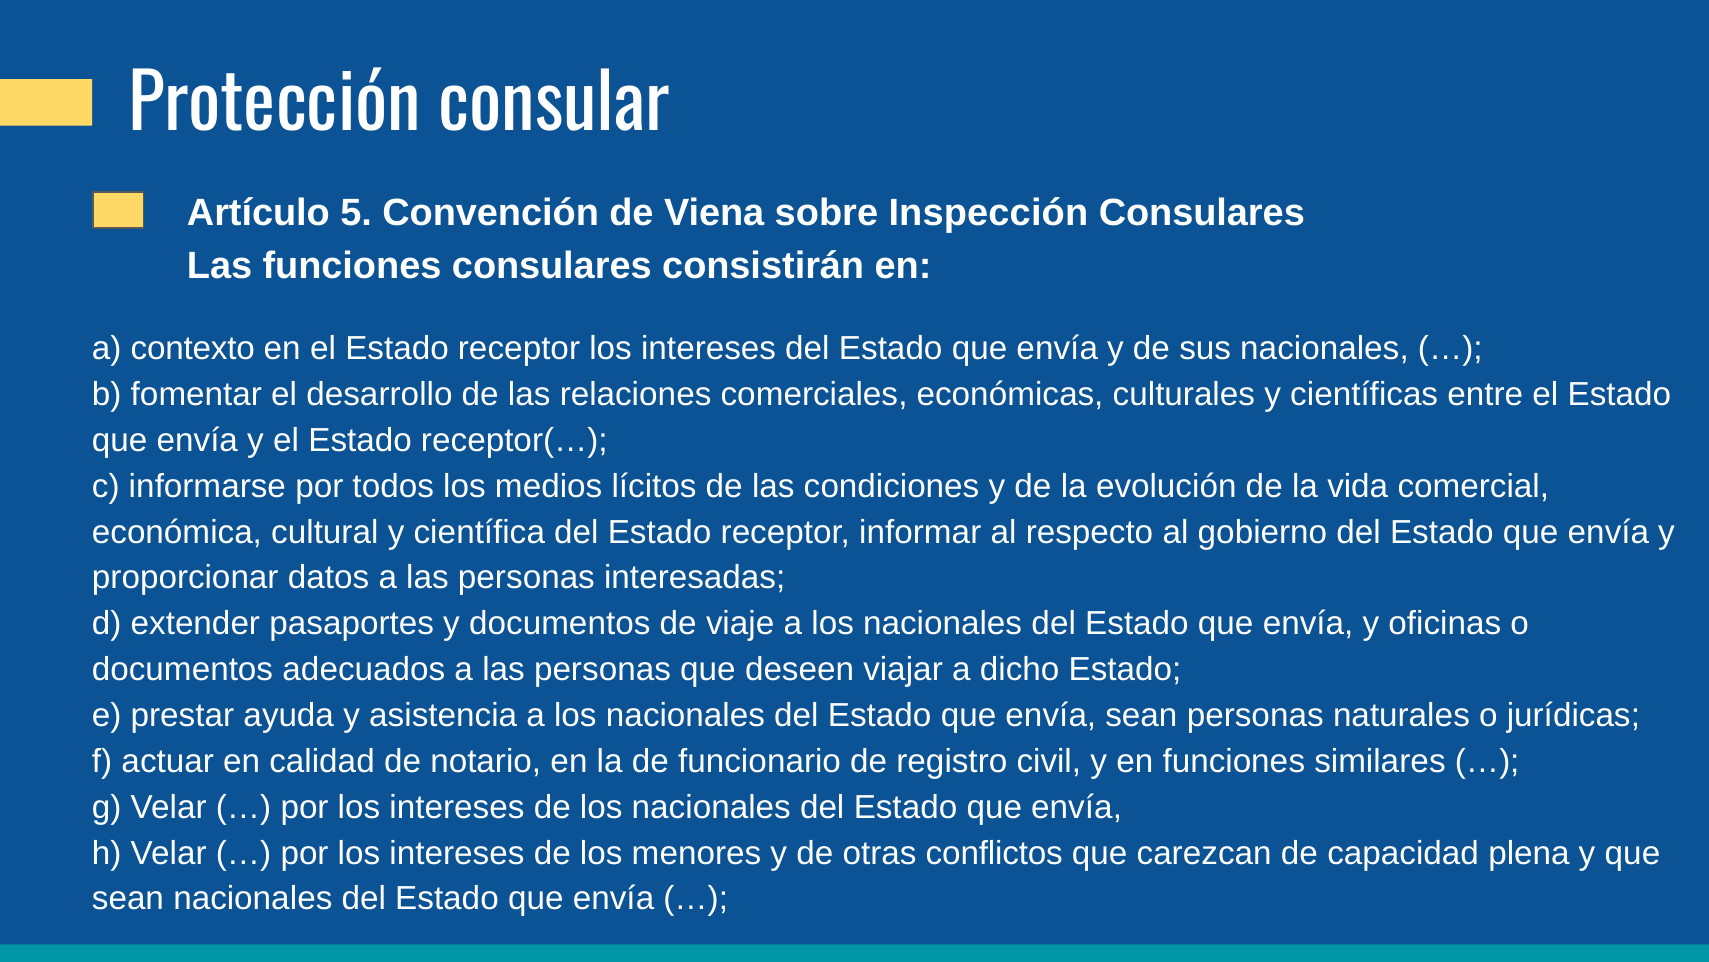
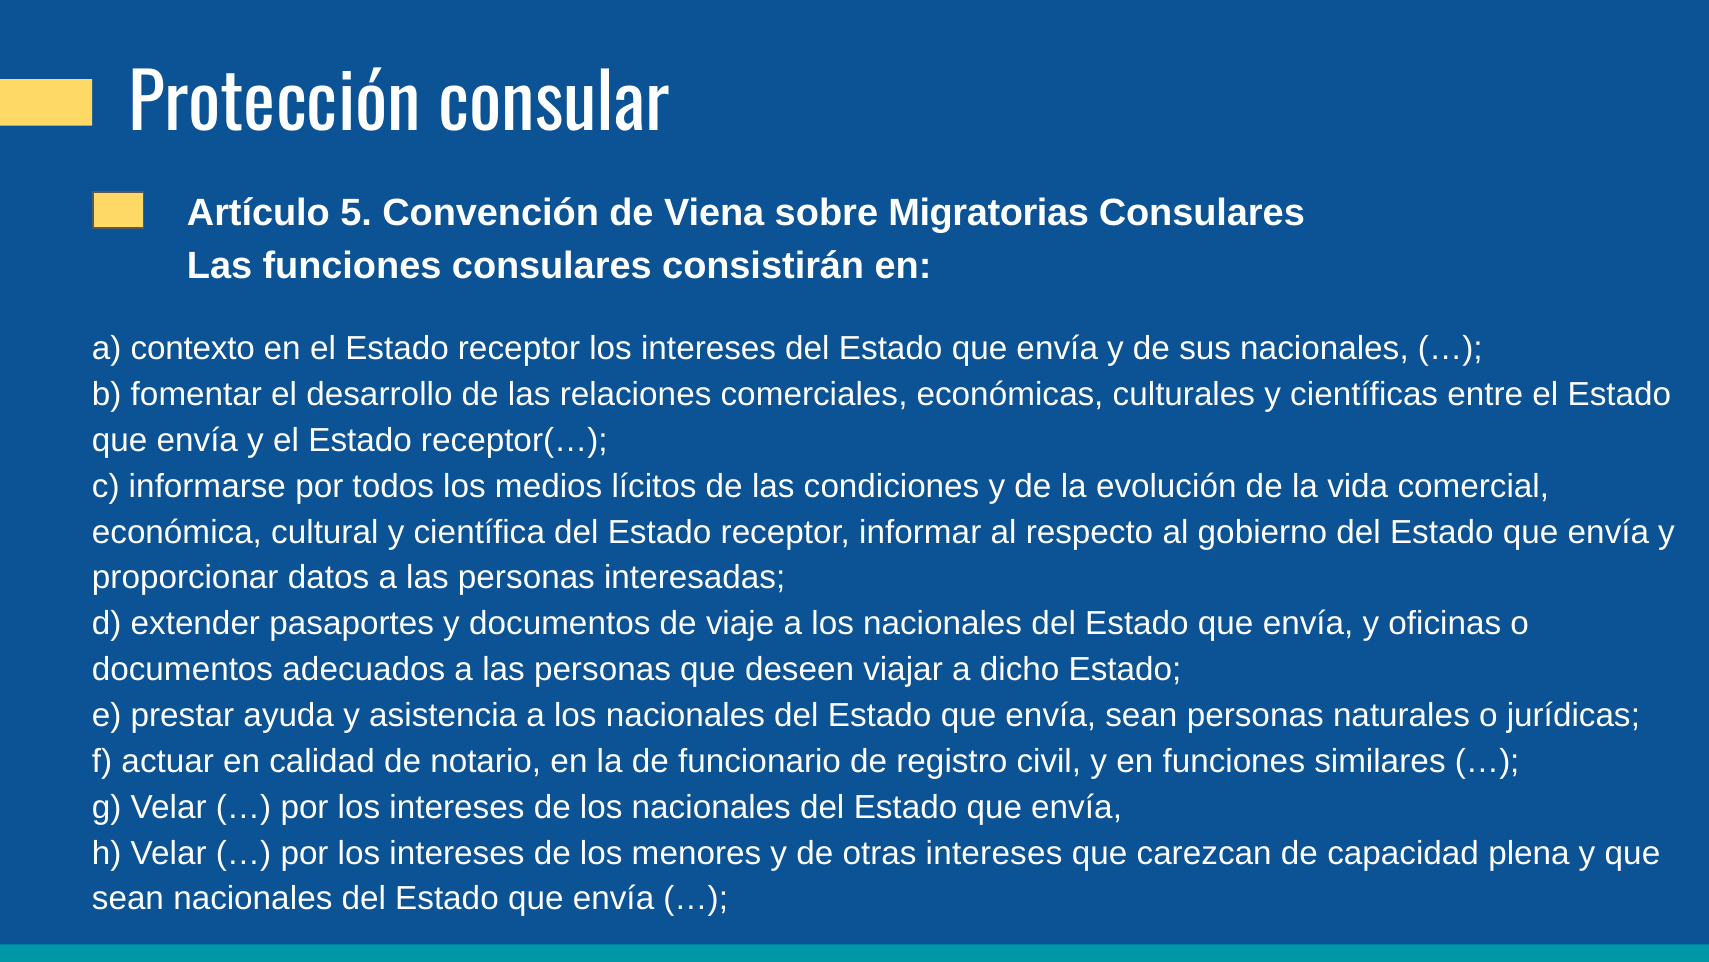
Inspección: Inspección -> Migratorias
otras conflictos: conflictos -> intereses
